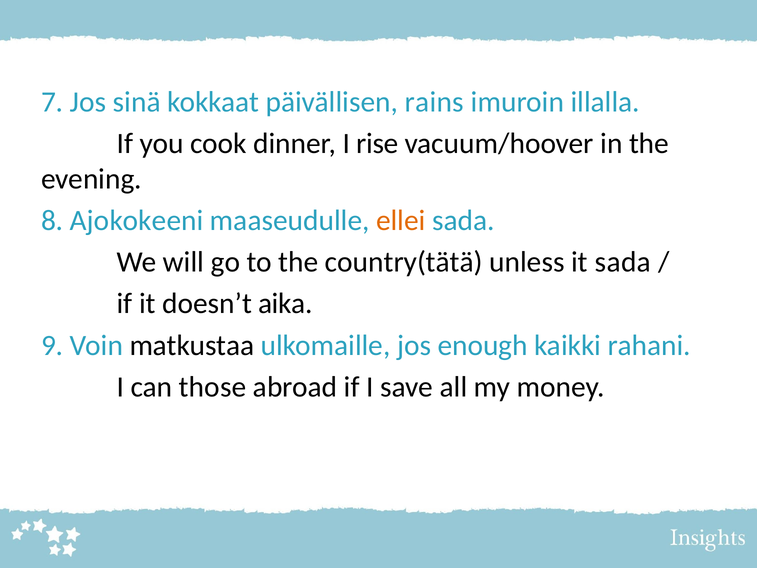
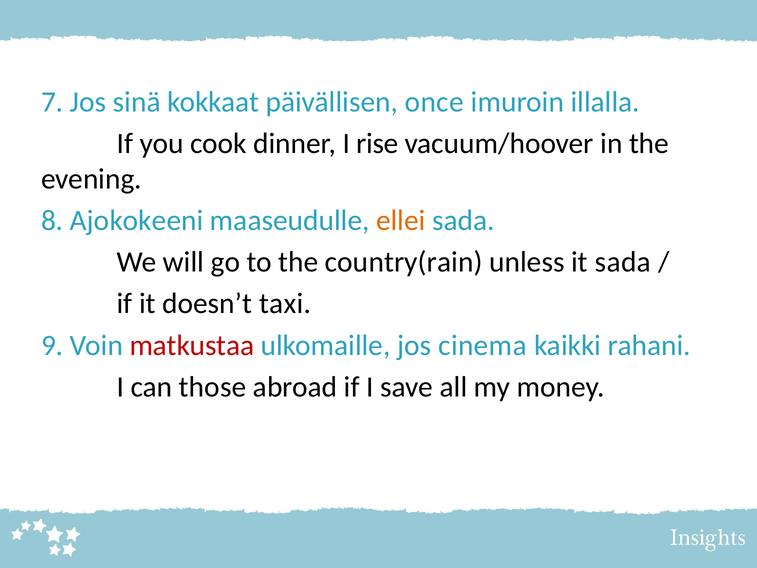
rains: rains -> once
country(tätä: country(tätä -> country(rain
aika: aika -> taxi
matkustaa colour: black -> red
enough: enough -> cinema
